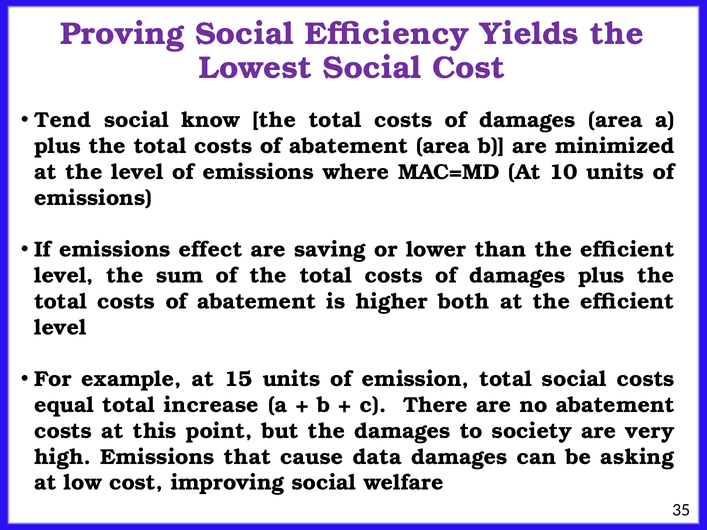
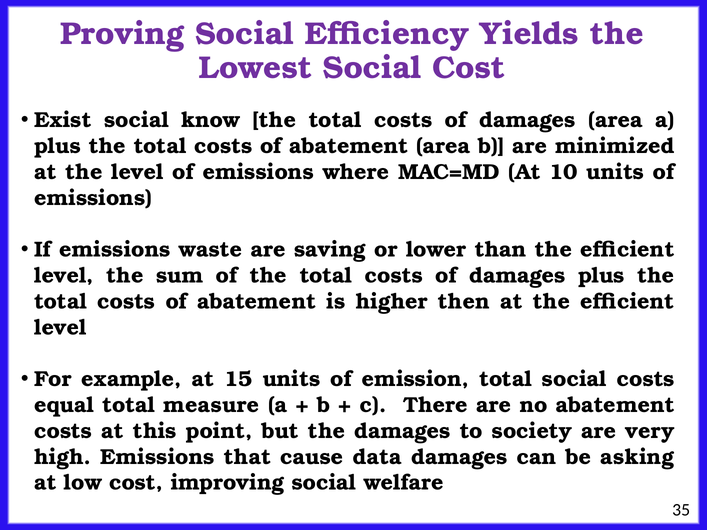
Tend: Tend -> Exist
effect: effect -> waste
both: both -> then
increase: increase -> measure
